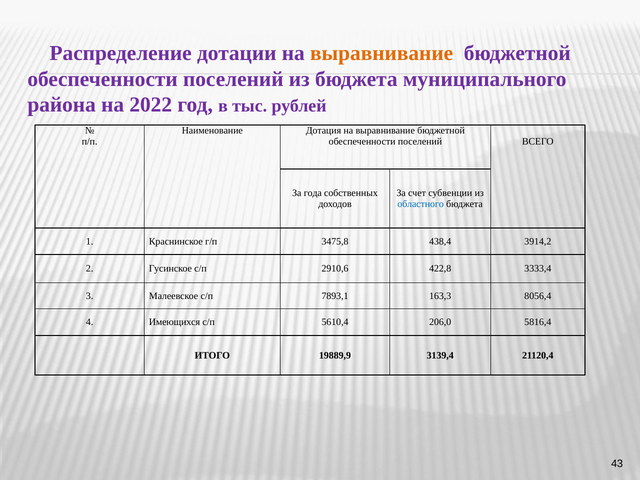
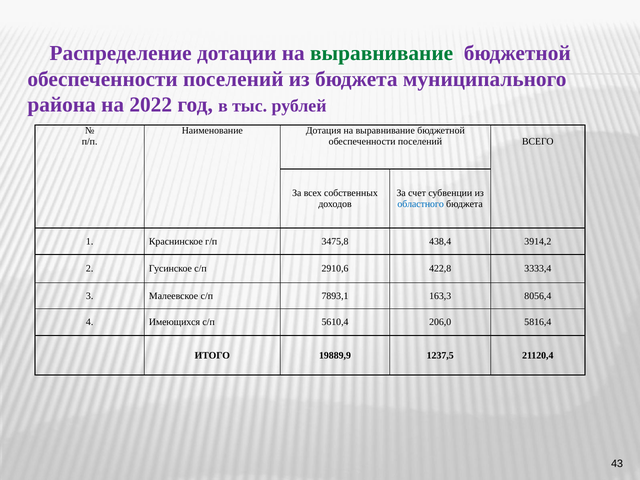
выравнивание at (382, 53) colour: orange -> green
года: года -> всех
3139,4: 3139,4 -> 1237,5
